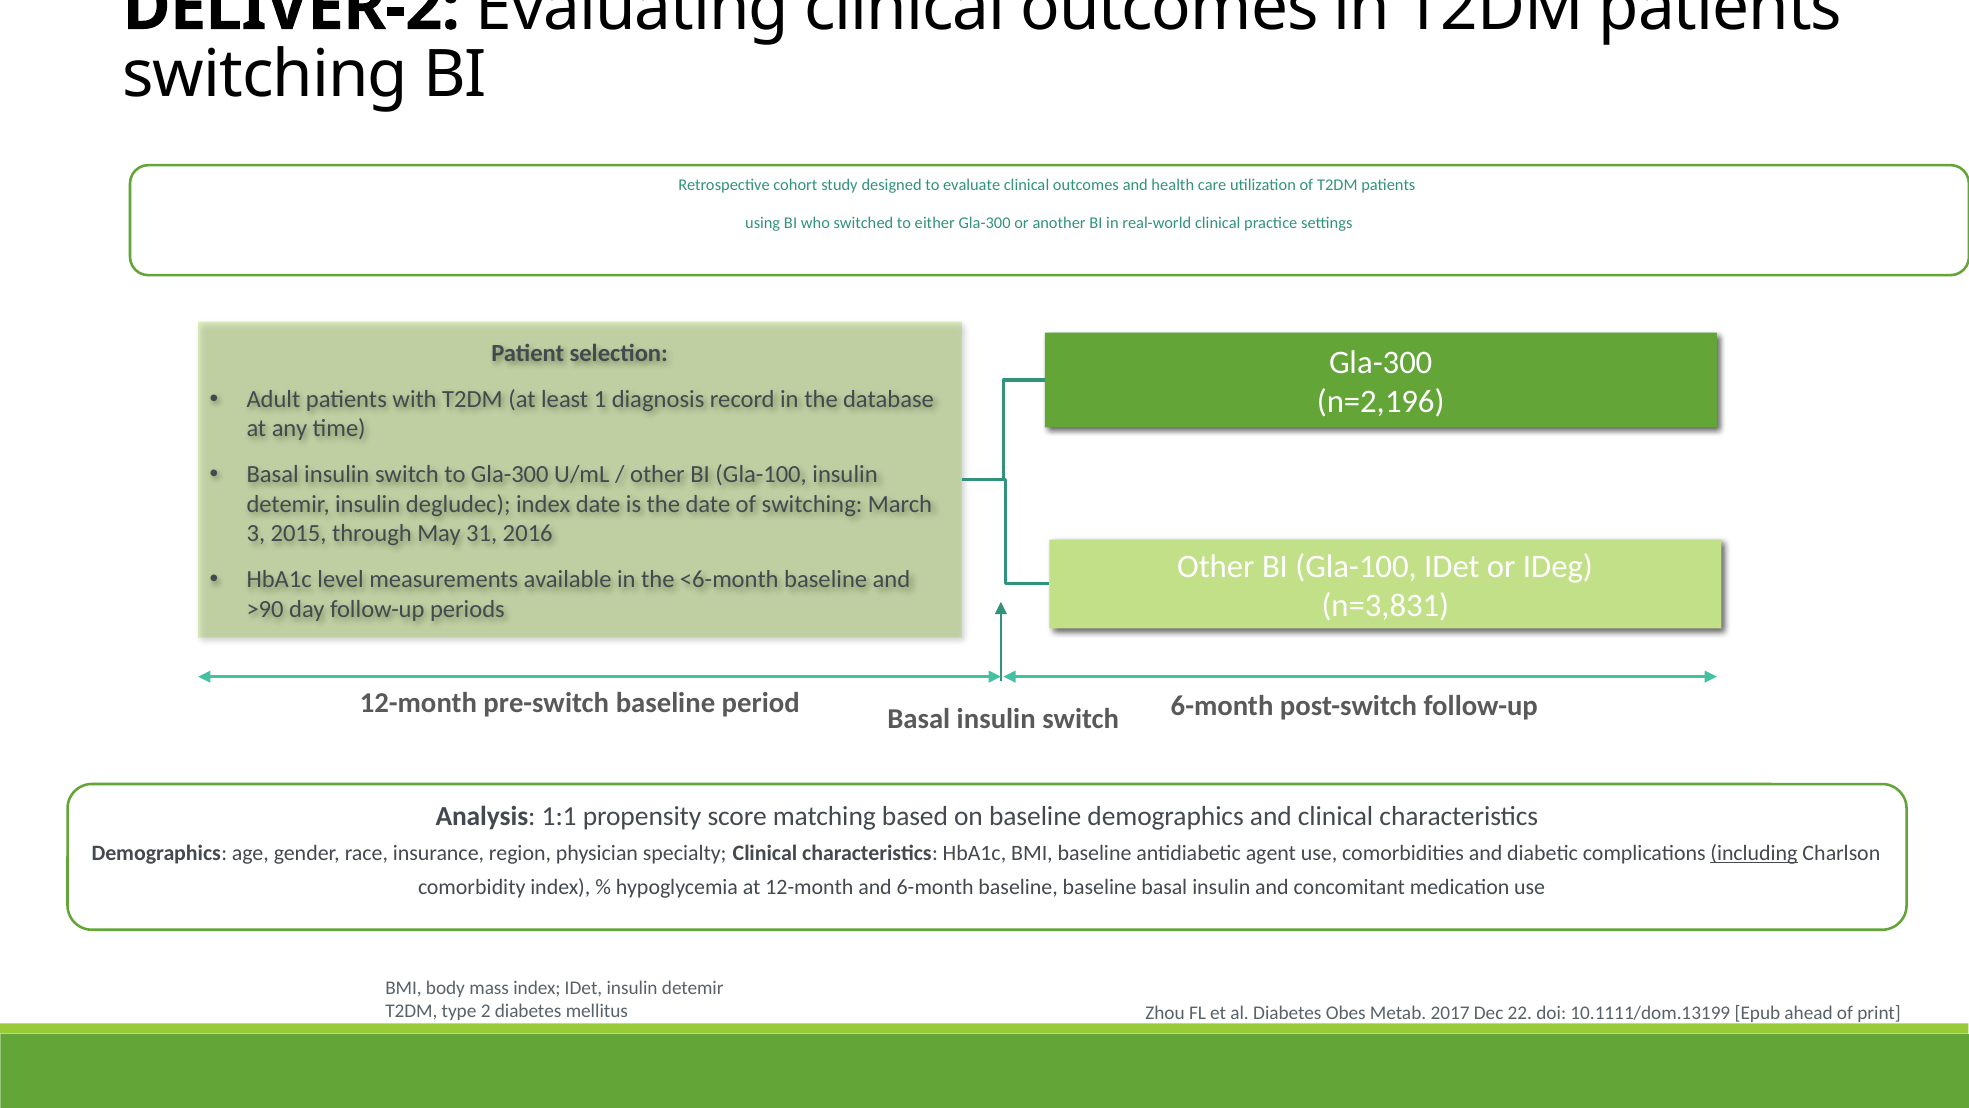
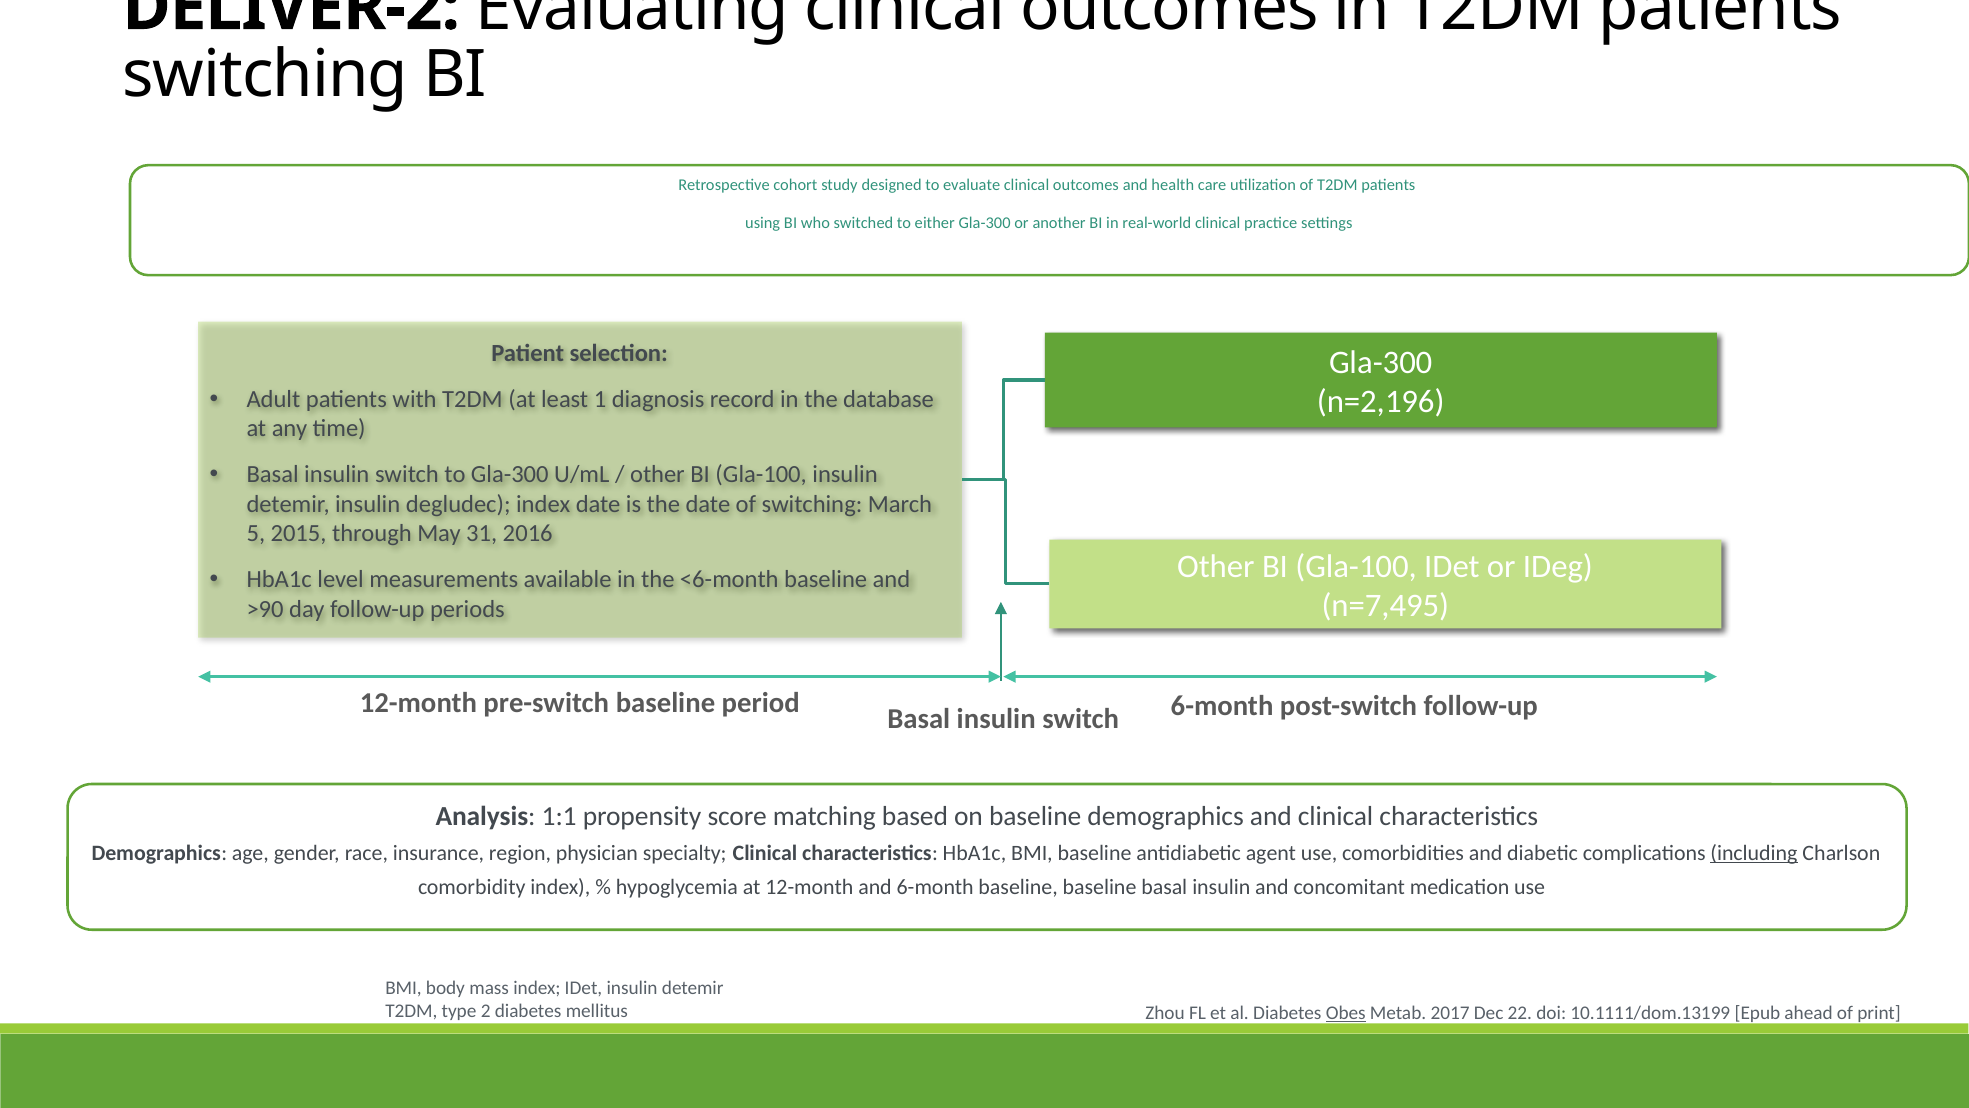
3: 3 -> 5
n=3,831: n=3,831 -> n=7,495
Obes underline: none -> present
